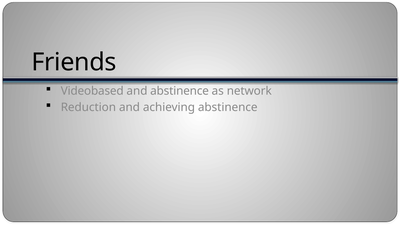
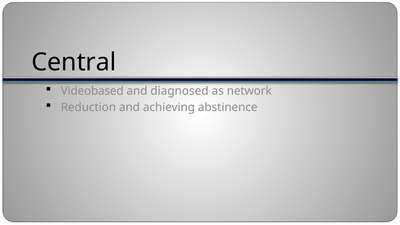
Friends: Friends -> Central
and abstinence: abstinence -> diagnosed
